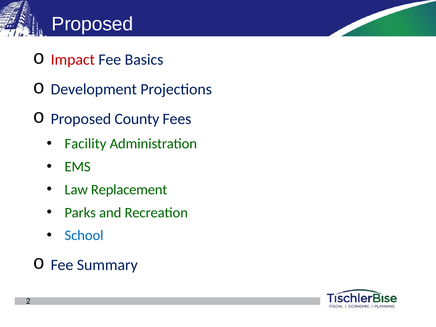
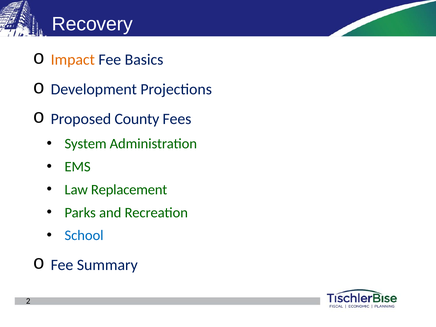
Proposed at (92, 24): Proposed -> Recovery
Impact colour: red -> orange
Facility: Facility -> System
